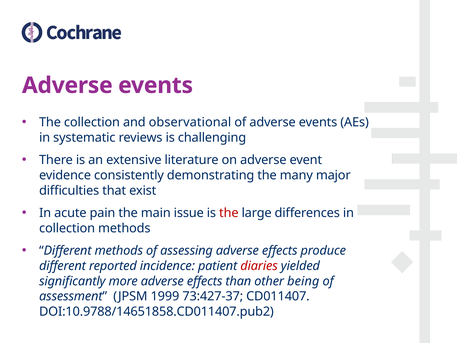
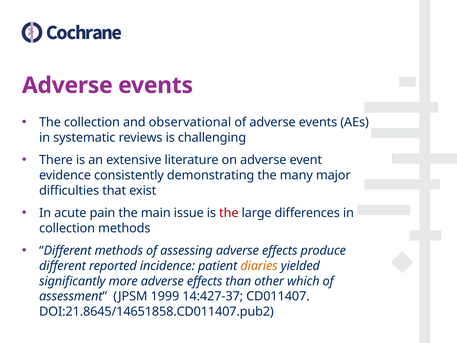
diaries colour: red -> orange
being: being -> which
73:427-37: 73:427-37 -> 14:427-37
DOI:10.9788/14651858.CD011407.pub2: DOI:10.9788/14651858.CD011407.pub2 -> DOI:21.8645/14651858.CD011407.pub2
